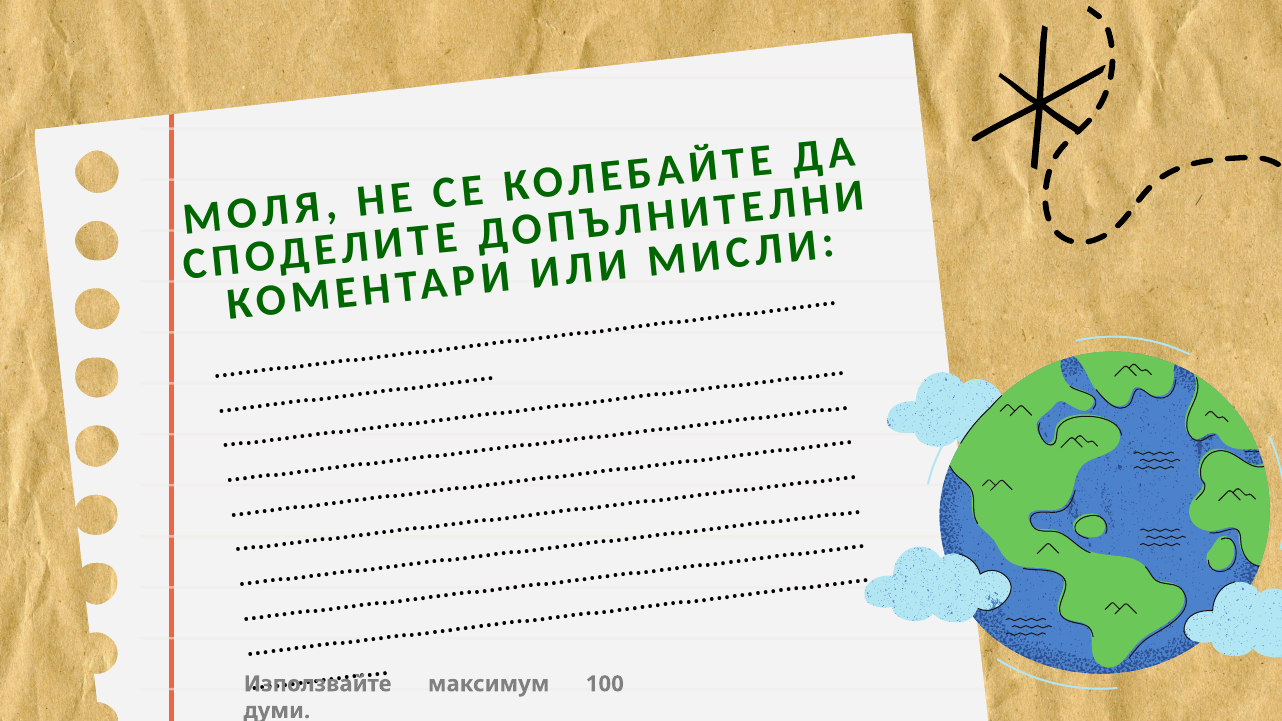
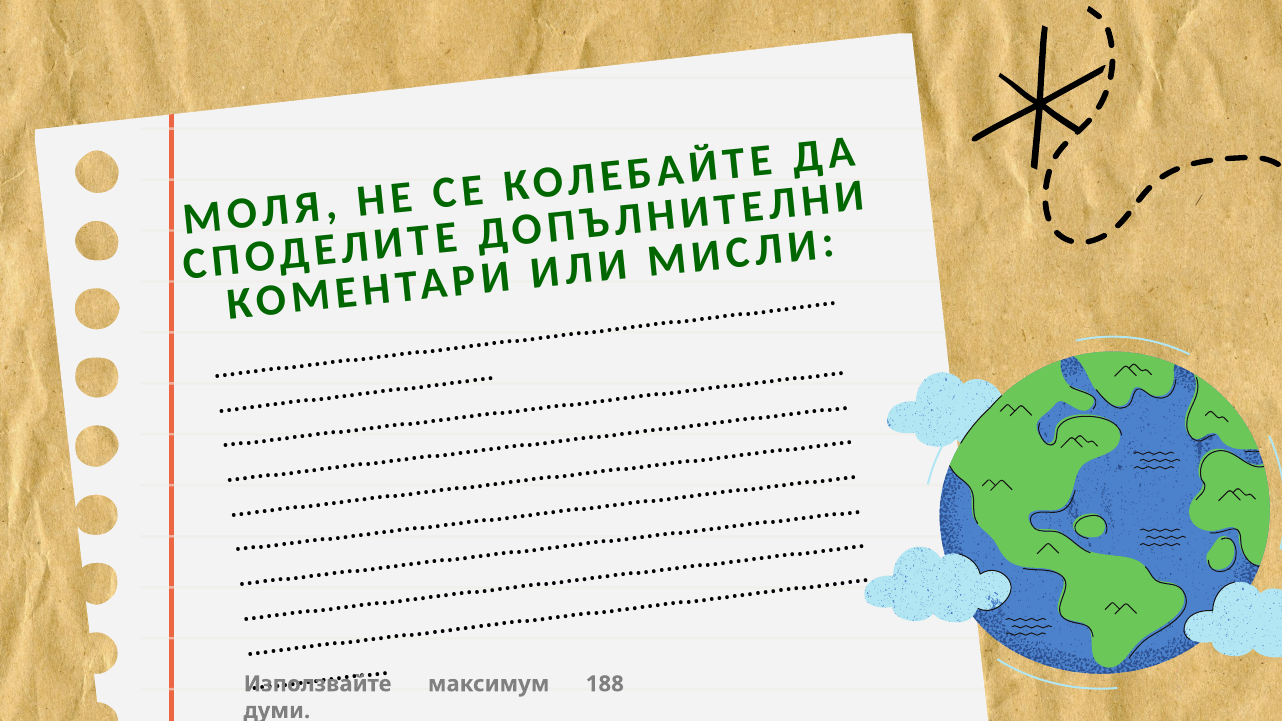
100: 100 -> 188
